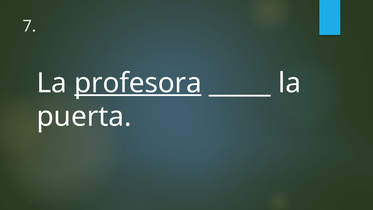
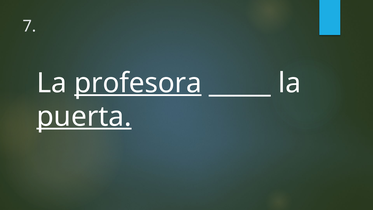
puerta underline: none -> present
